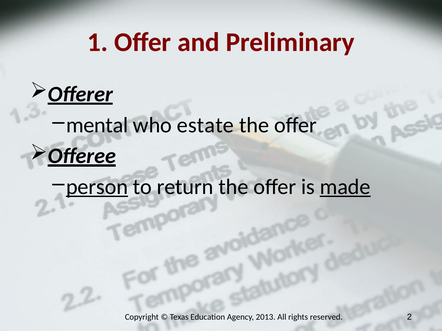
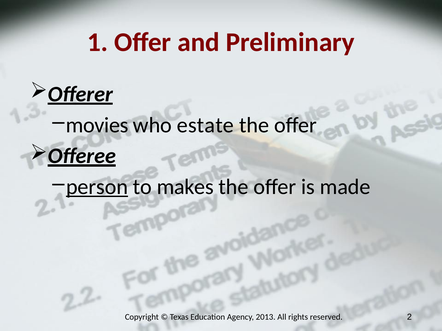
mental: mental -> movies
return: return -> makes
made underline: present -> none
